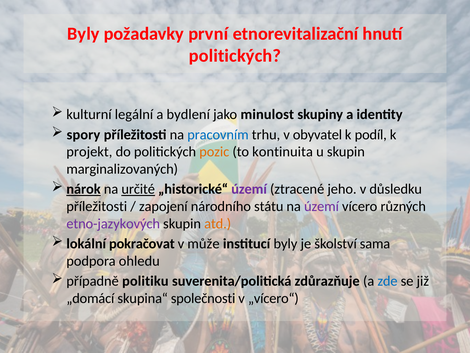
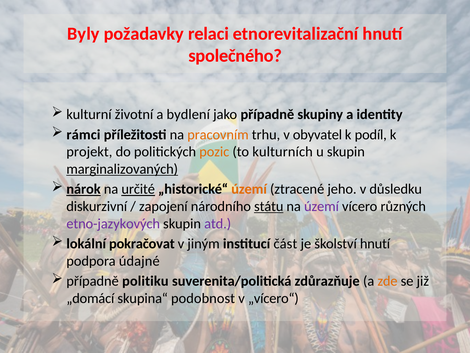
první: první -> relaci
politických at (235, 56): politických -> společného
legální: legální -> životní
jako minulost: minulost -> případně
spory: spory -> rámci
pracovním colour: blue -> orange
kontinuita: kontinuita -> kulturních
marginalizovaných underline: none -> present
území at (249, 189) colour: purple -> orange
příležitosti at (97, 206): příležitosti -> diskurzivní
státu underline: none -> present
atd colour: orange -> purple
může: může -> jiným
institucí byly: byly -> část
školství sama: sama -> hnutí
ohledu: ohledu -> údajné
zde colour: blue -> orange
společnosti: společnosti -> podobnost
